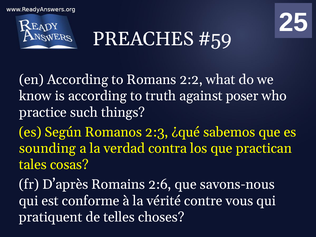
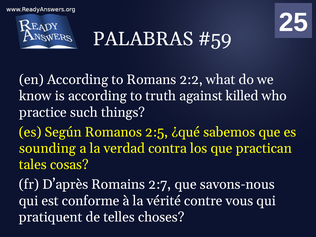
PREACHES: PREACHES -> PALABRAS
poser: poser -> killed
2:3: 2:3 -> 2:5
2:6: 2:6 -> 2:7
